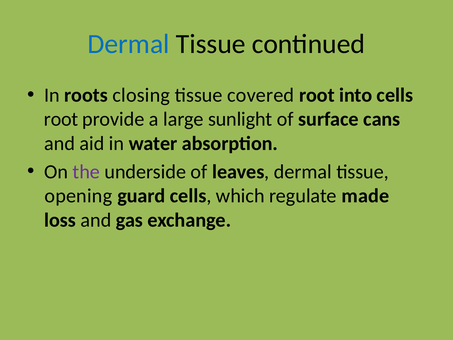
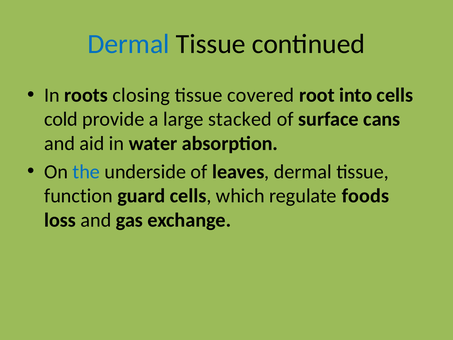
root at (61, 119): root -> cold
sunlight: sunlight -> stacked
the colour: purple -> blue
opening: opening -> function
made: made -> foods
